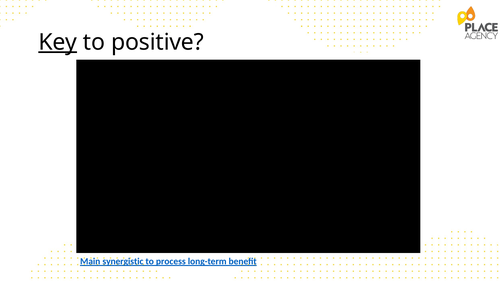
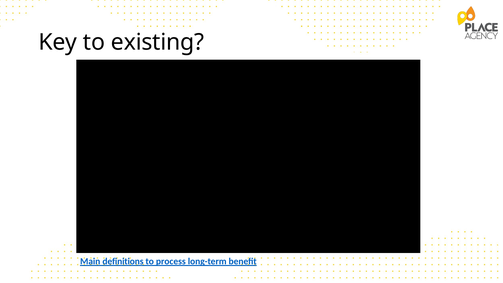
Key underline: present -> none
positive: positive -> existing
synergistic: synergistic -> definitions
